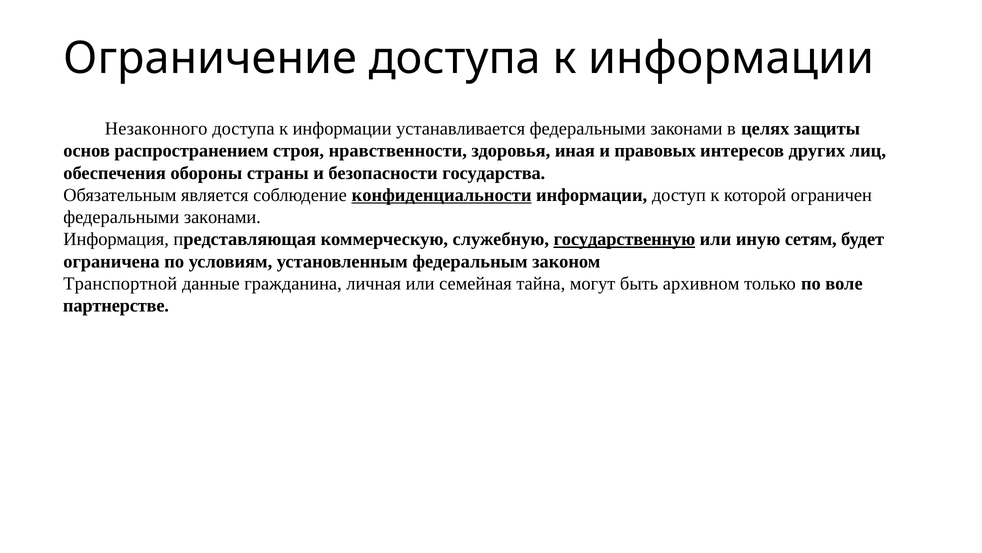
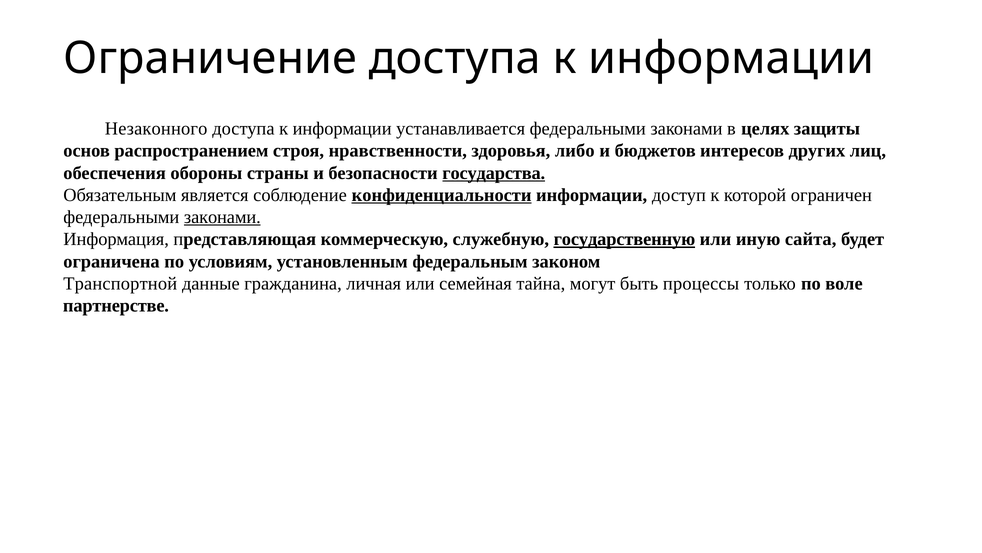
иная: иная -> либо
правовых: правовых -> бюджетов
государства underline: none -> present
законами at (222, 217) underline: none -> present
сетям: сетям -> сайта
архивном: архивном -> процессы
